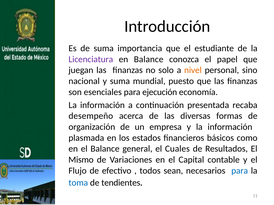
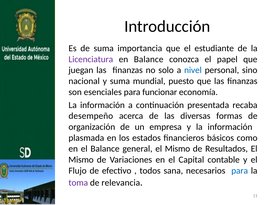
nivel colour: orange -> blue
ejecución: ejecución -> funcionar
general el Cuales: Cuales -> Mismo
sean: sean -> sana
toma colour: blue -> purple
tendientes: tendientes -> relevancia
